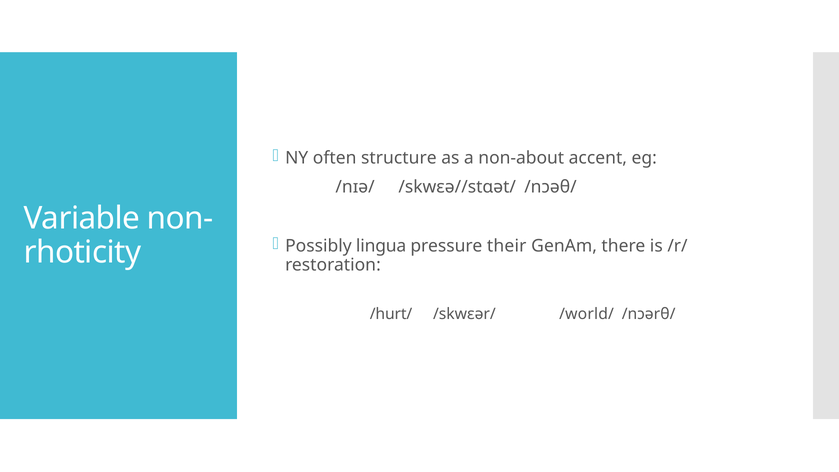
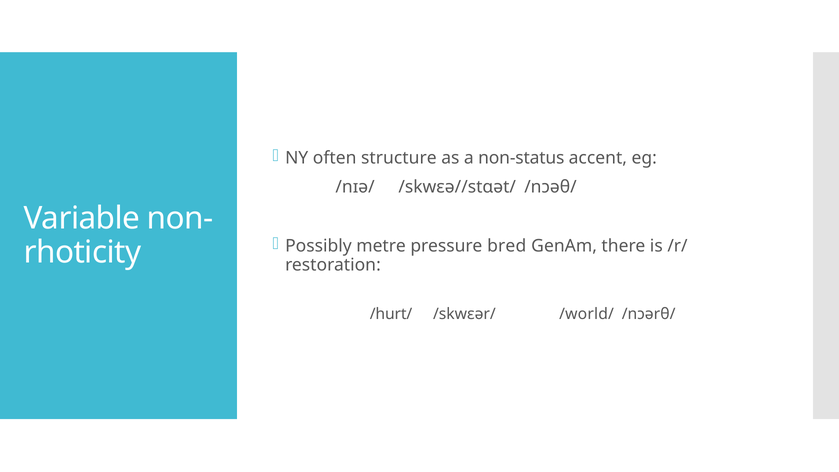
non-about: non-about -> non-status
lingua: lingua -> metre
their: their -> bred
